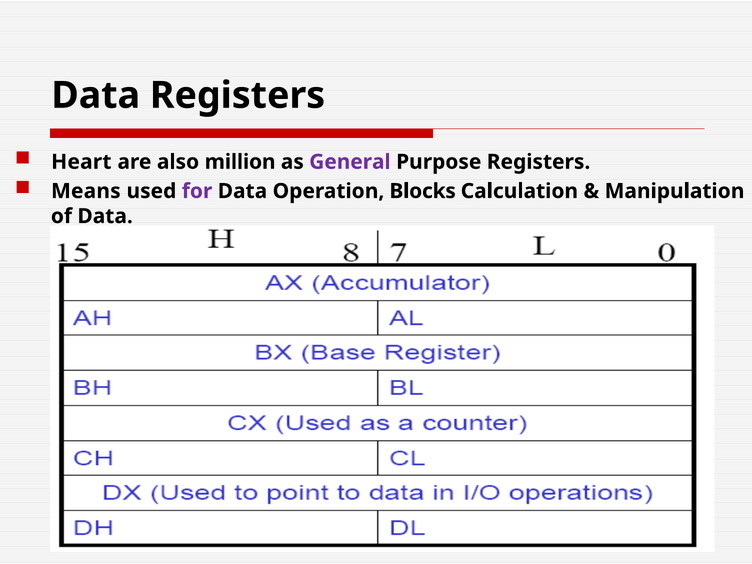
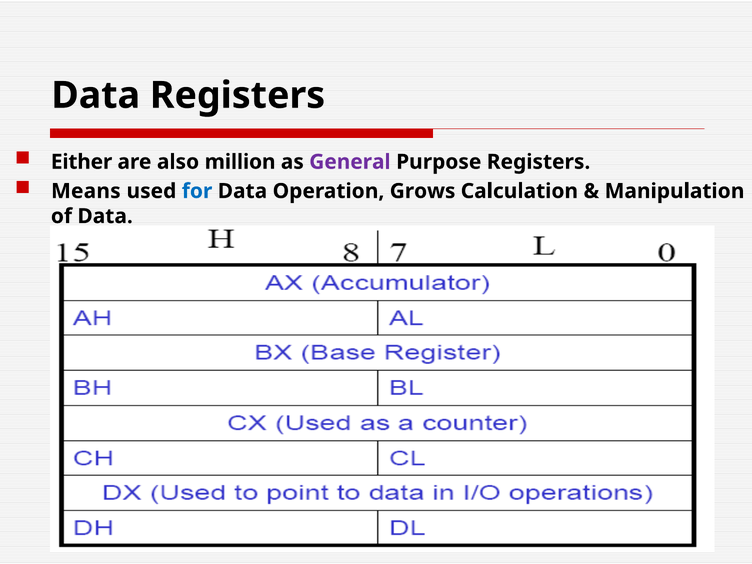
Heart: Heart -> Either
for colour: purple -> blue
Blocks: Blocks -> Grows
